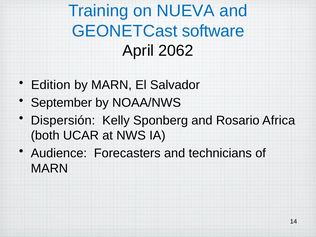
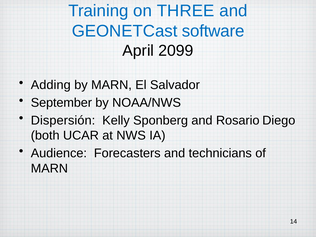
NUEVA: NUEVA -> THREE
2062: 2062 -> 2099
Edition: Edition -> Adding
Africa: Africa -> Diego
